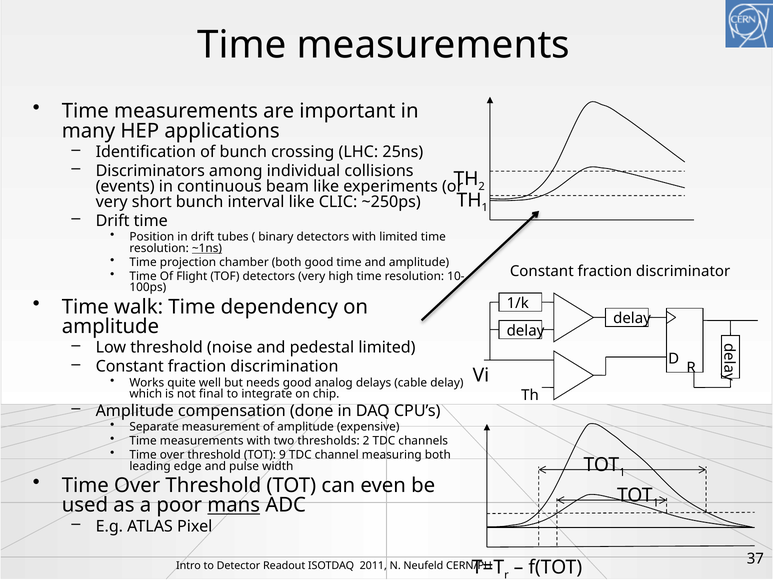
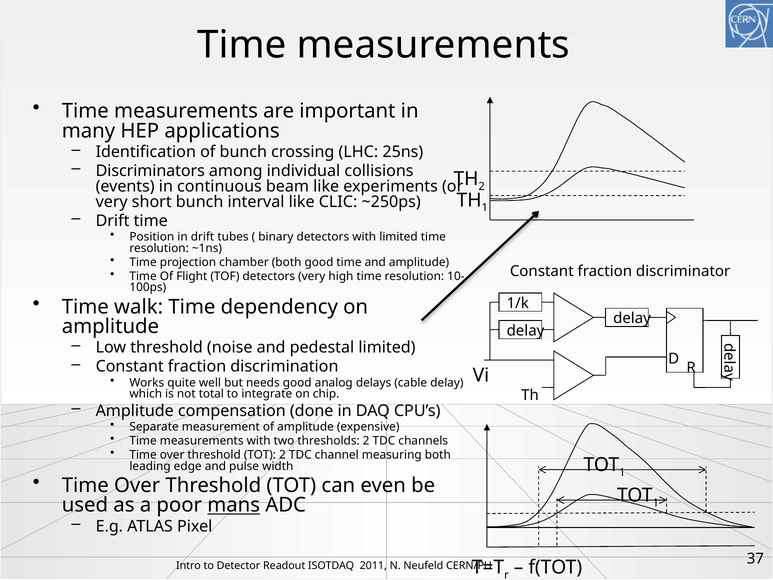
~1ns underline: present -> none
final: final -> total
TOT 9: 9 -> 2
